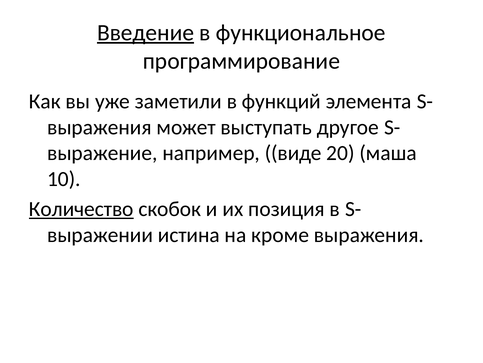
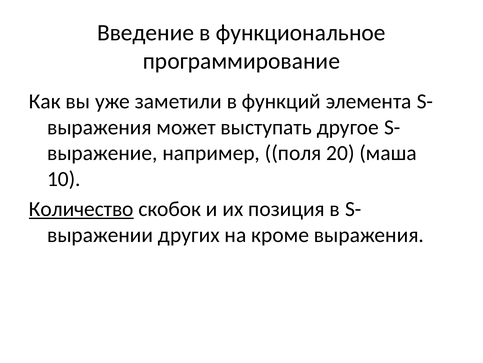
Введение underline: present -> none
виде: виде -> поля
истина: истина -> других
